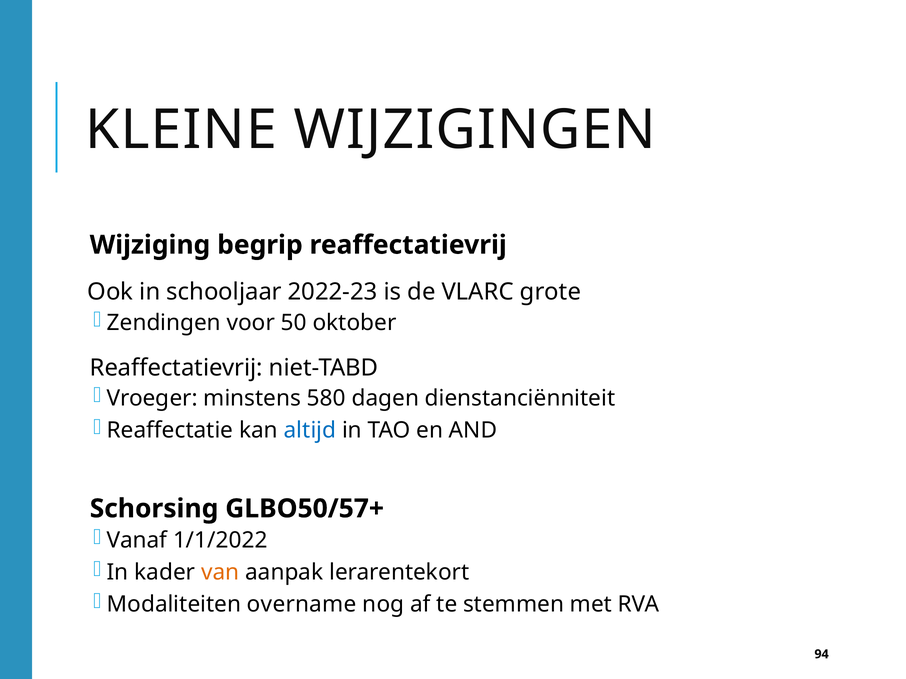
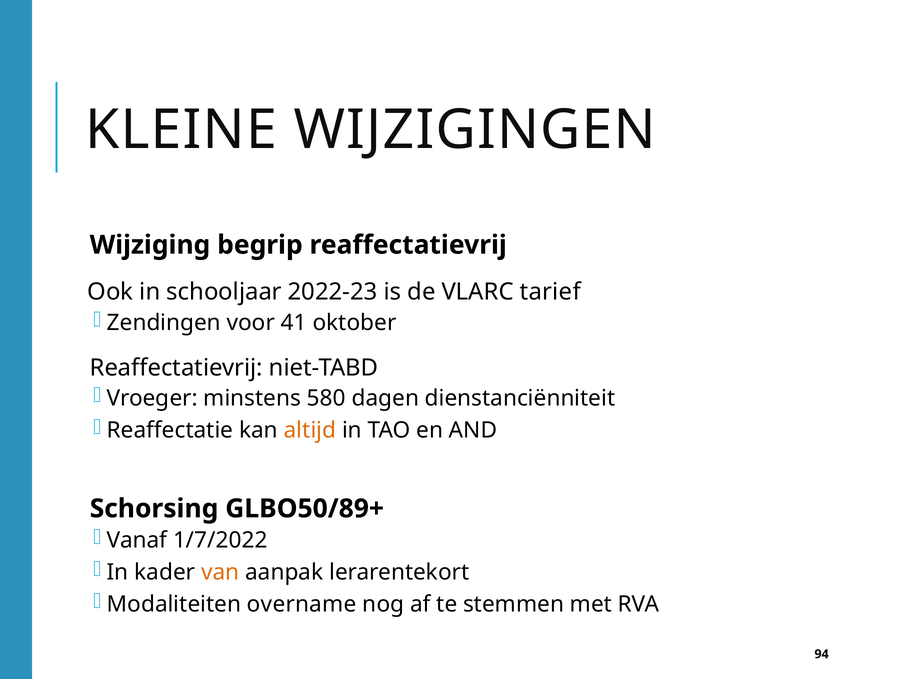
grote: grote -> tarief
50: 50 -> 41
altijd colour: blue -> orange
GLBO50/57+: GLBO50/57+ -> GLBO50/89+
1/1/2022: 1/1/2022 -> 1/7/2022
